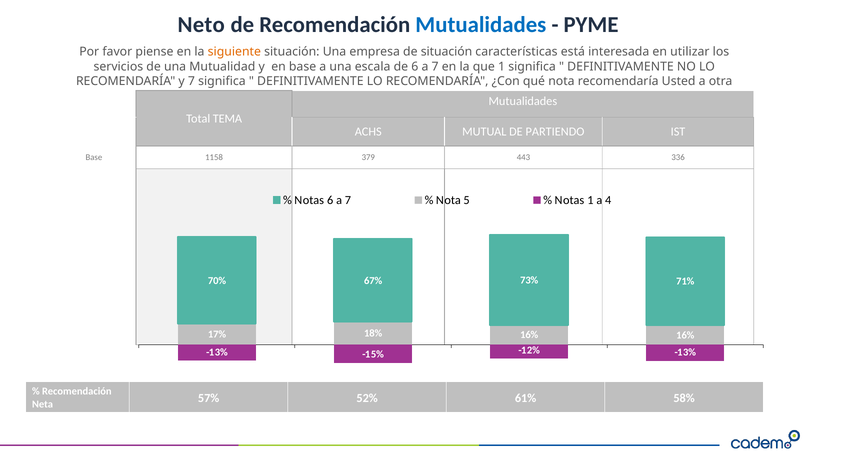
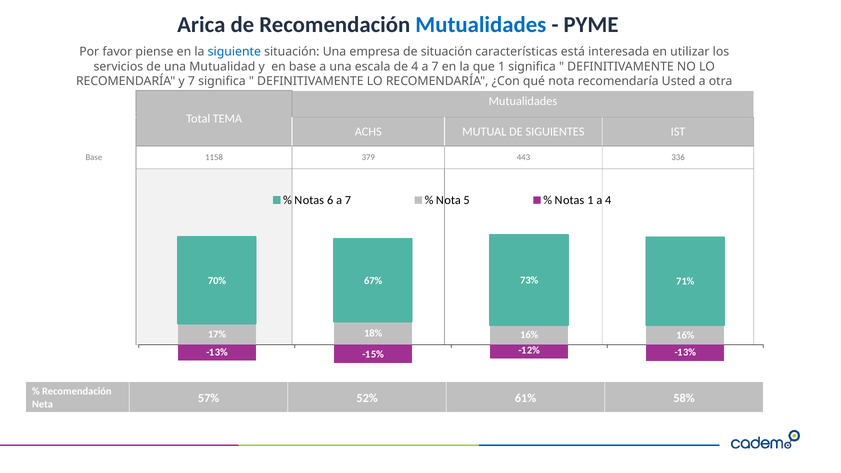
Neto: Neto -> Arica
siguiente colour: orange -> blue
de 6: 6 -> 4
PARTIENDO: PARTIENDO -> SIGUIENTES
